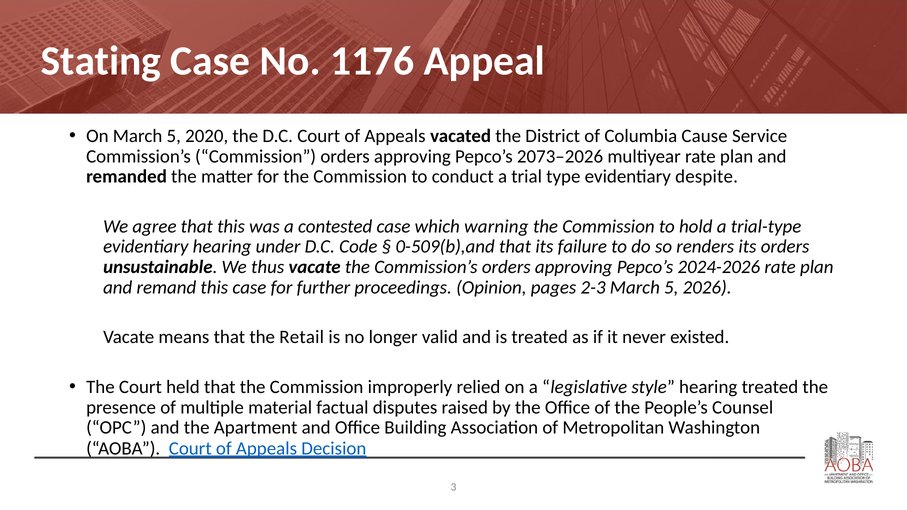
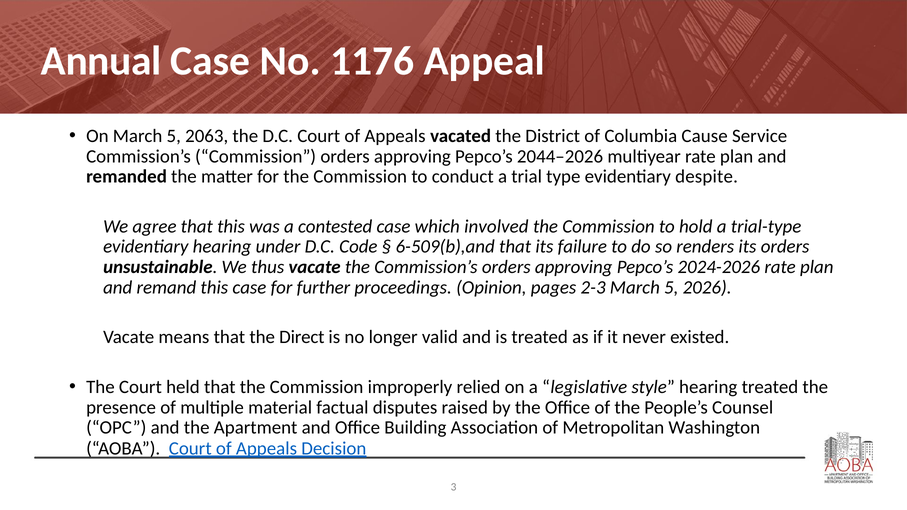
Stating: Stating -> Annual
2020: 2020 -> 2063
2073–2026: 2073–2026 -> 2044–2026
warning: warning -> involved
0-509(b),and: 0-509(b),and -> 6-509(b),and
Retail: Retail -> Direct
